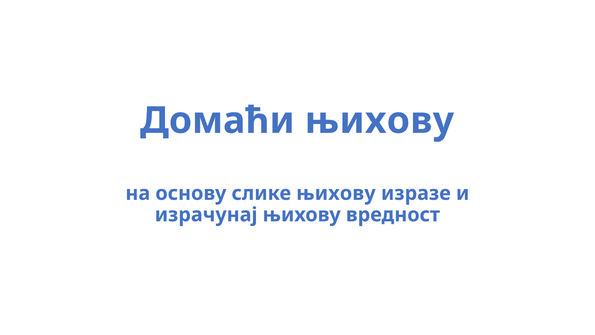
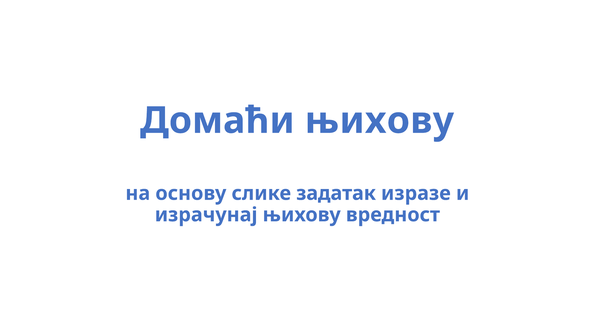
слике њихову: њихову -> задатак
